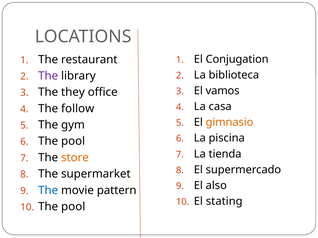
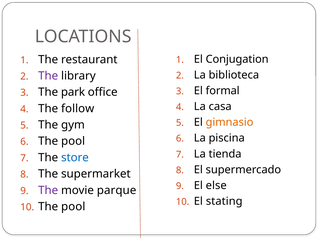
vamos: vamos -> formal
they: they -> park
store colour: orange -> blue
also: also -> else
The at (48, 191) colour: blue -> purple
pattern: pattern -> parque
